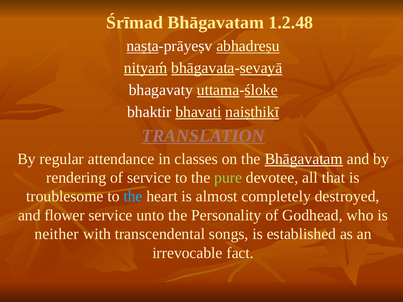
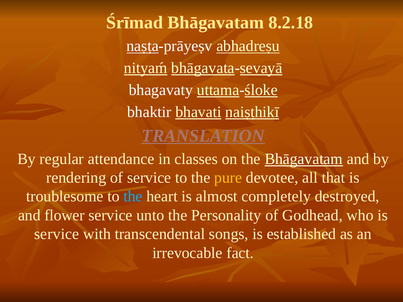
1.2.48: 1.2.48 -> 8.2.18
pure colour: light green -> yellow
neither at (57, 234): neither -> service
